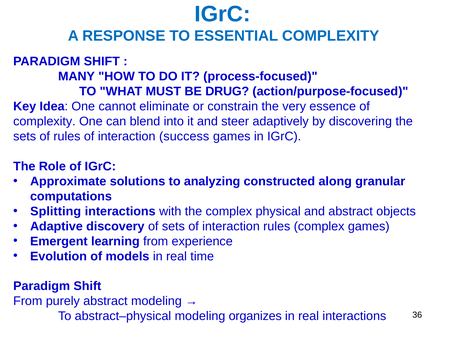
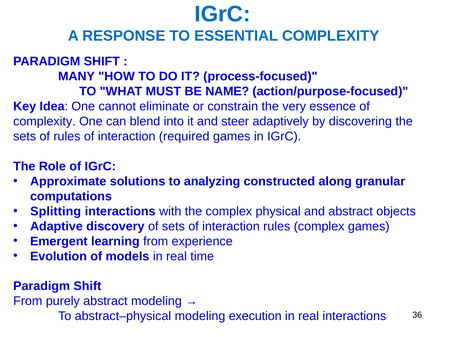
DRUG: DRUG -> NAME
success: success -> required
organizes: organizes -> execution
